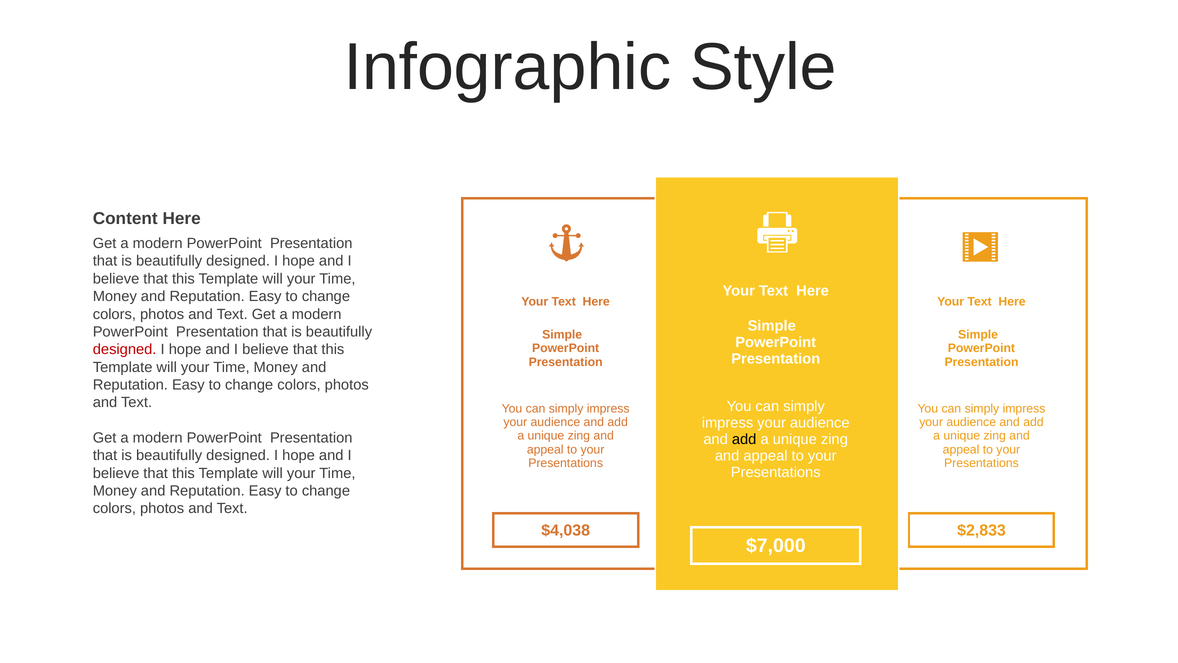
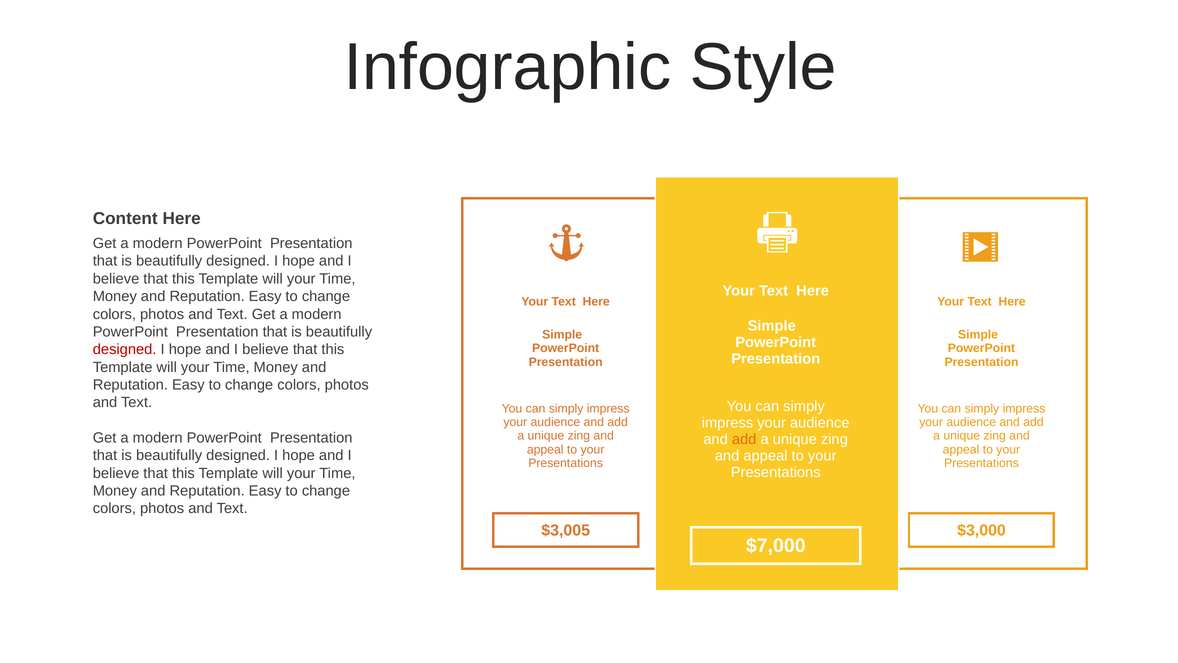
add at (744, 439) colour: black -> orange
$4,038: $4,038 -> $3,005
$2,833: $2,833 -> $3,000
